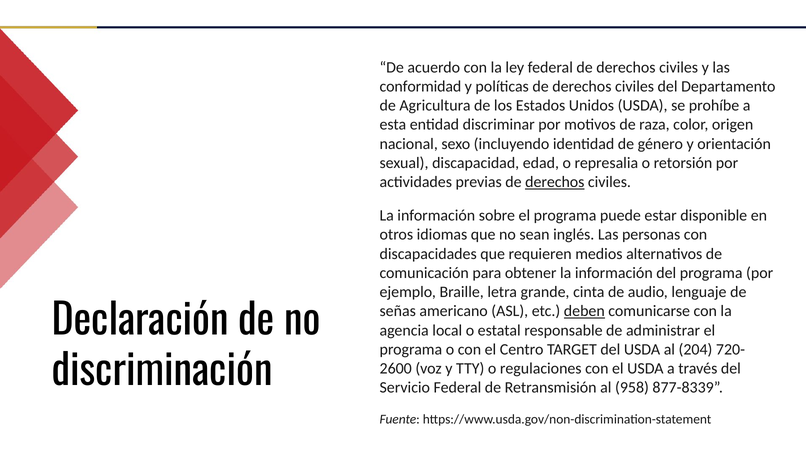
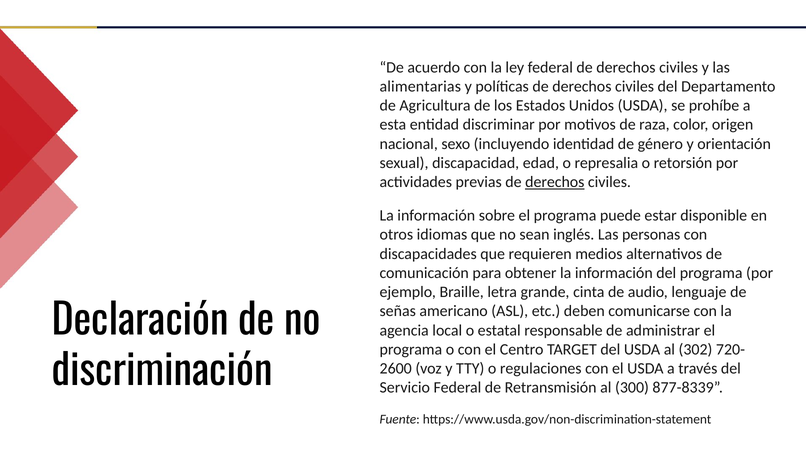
conformidad: conformidad -> alimentarias
deben underline: present -> none
204: 204 -> 302
958: 958 -> 300
